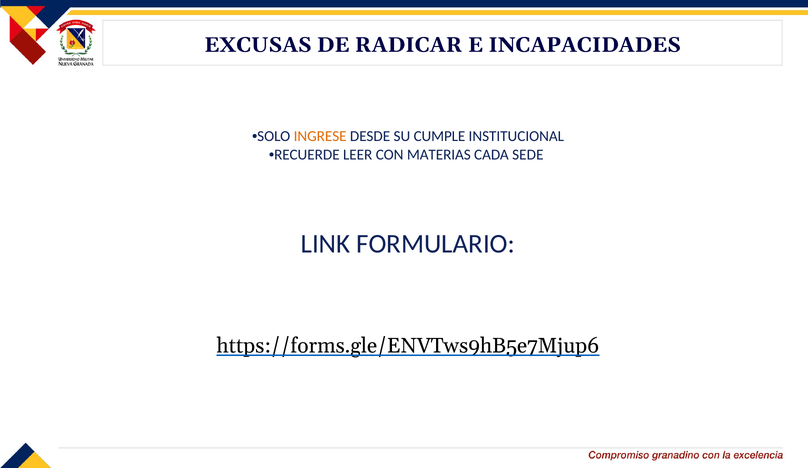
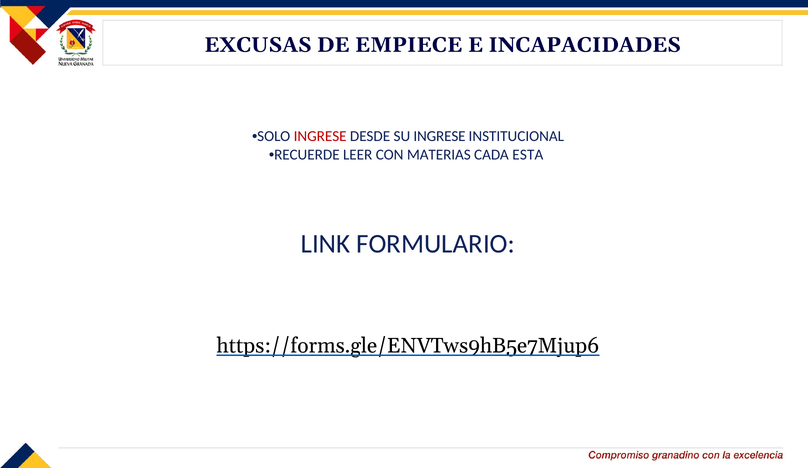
RADICAR: RADICAR -> EMPIECE
INGRESE at (320, 136) colour: orange -> red
SU CUMPLE: CUMPLE -> INGRESE
SEDE: SEDE -> ESTA
